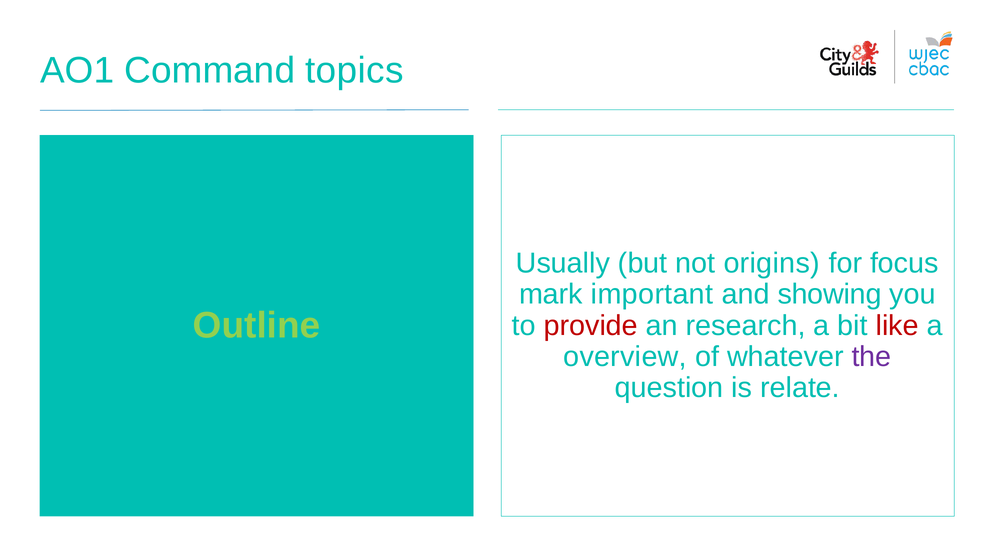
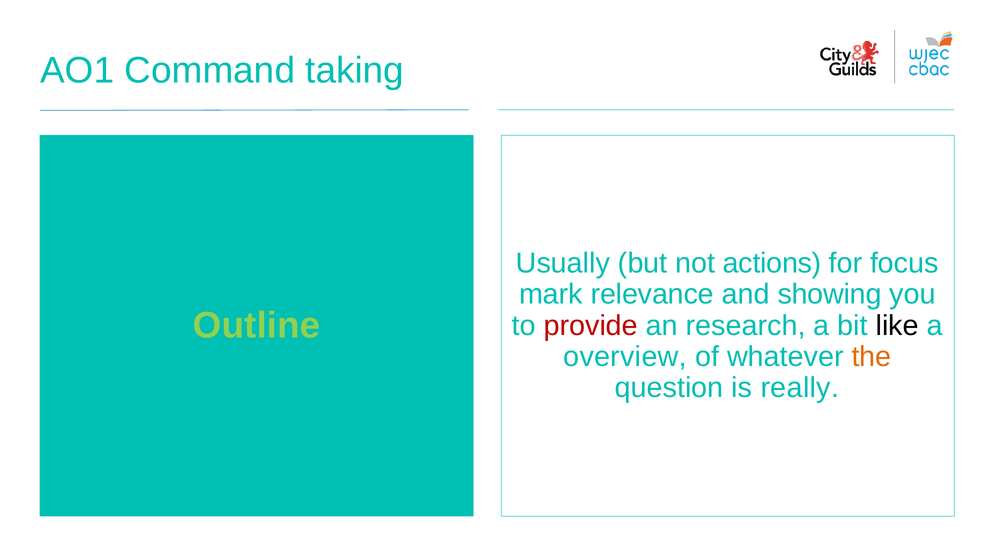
topics: topics -> taking
origins: origins -> actions
important: important -> relevance
like colour: red -> black
the colour: purple -> orange
relate: relate -> really
